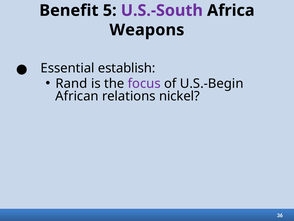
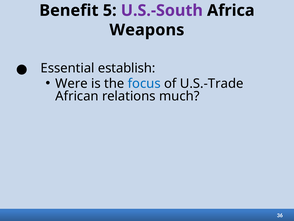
Rand: Rand -> Were
focus colour: purple -> blue
U.S.-Begin: U.S.-Begin -> U.S.-Trade
nickel: nickel -> much
